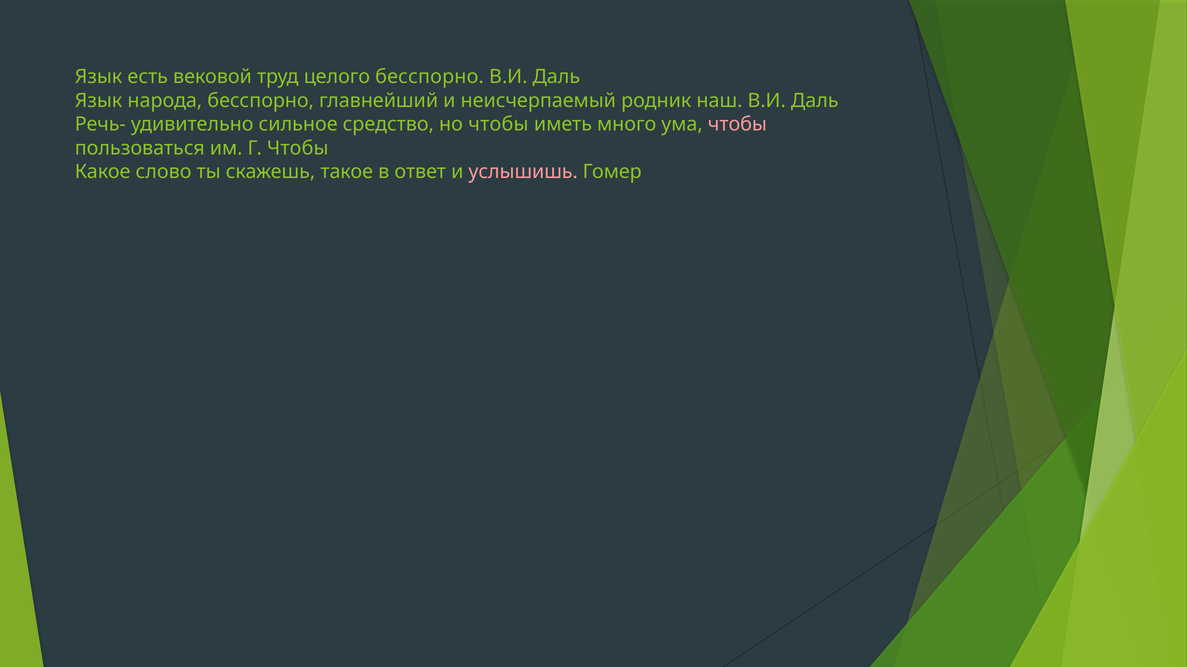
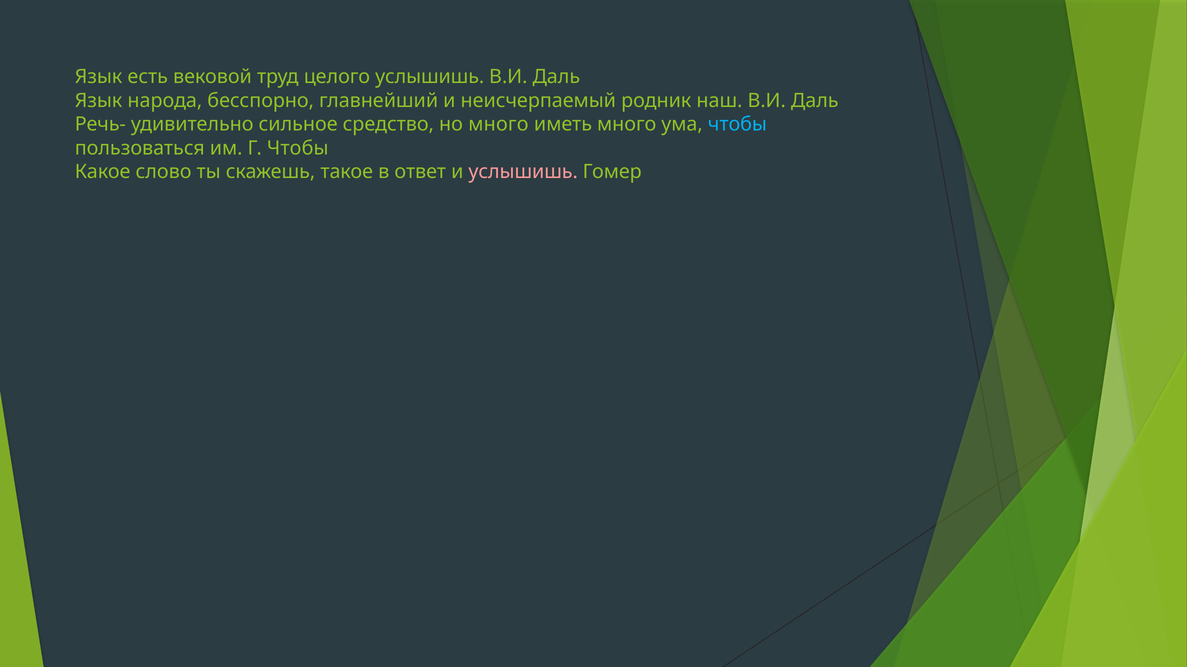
целого бесспорно: бесспорно -> услышишь
но чтобы: чтобы -> много
чтобы at (737, 124) colour: pink -> light blue
